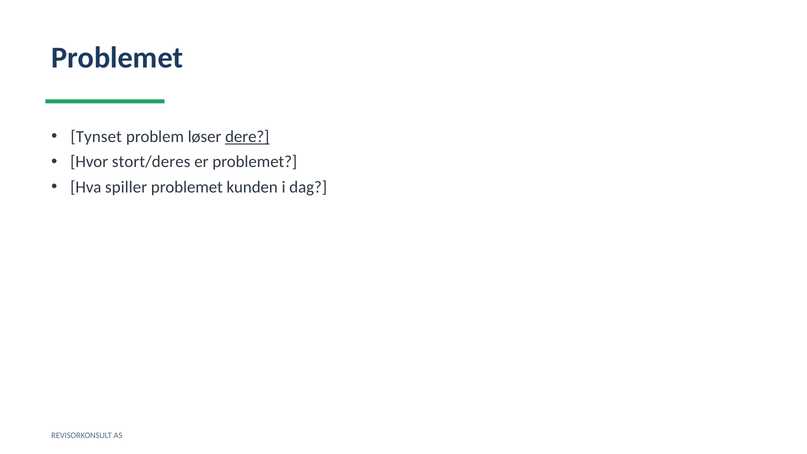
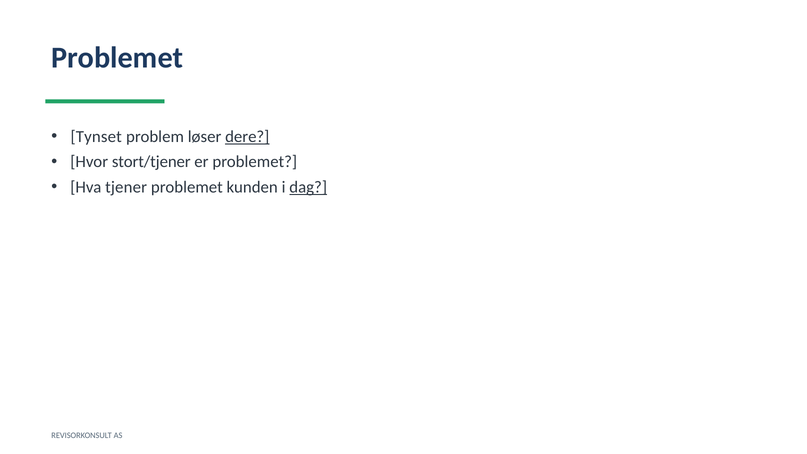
stort/deres: stort/deres -> stort/tjener
spiller: spiller -> tjener
dag underline: none -> present
